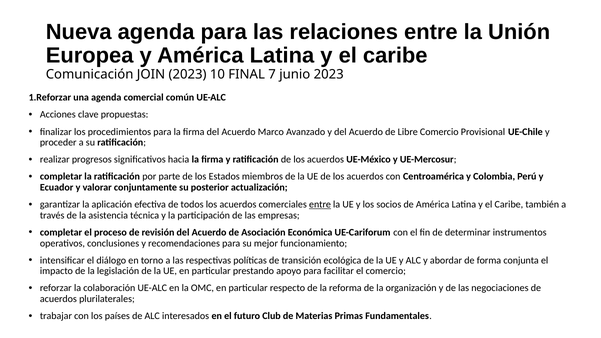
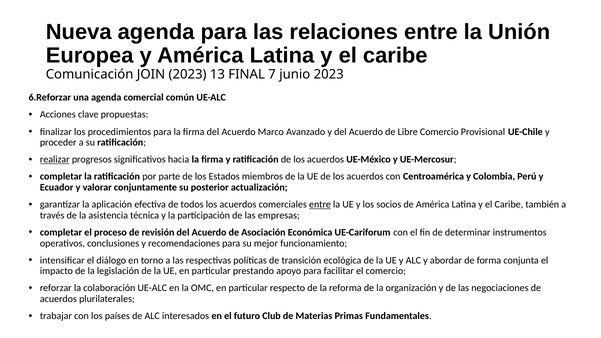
10: 10 -> 13
1.Reforzar: 1.Reforzar -> 6.Reforzar
realizar underline: none -> present
